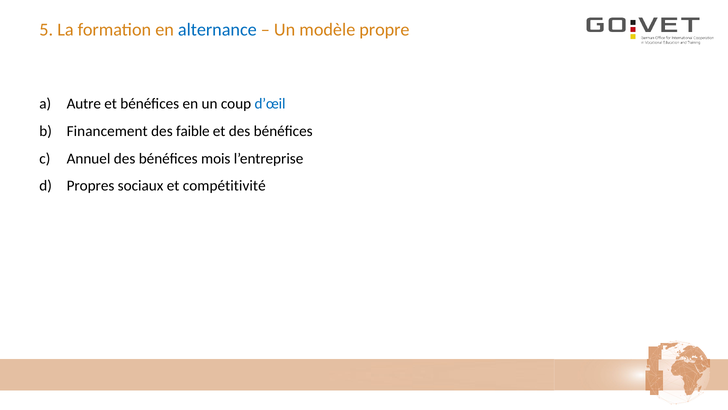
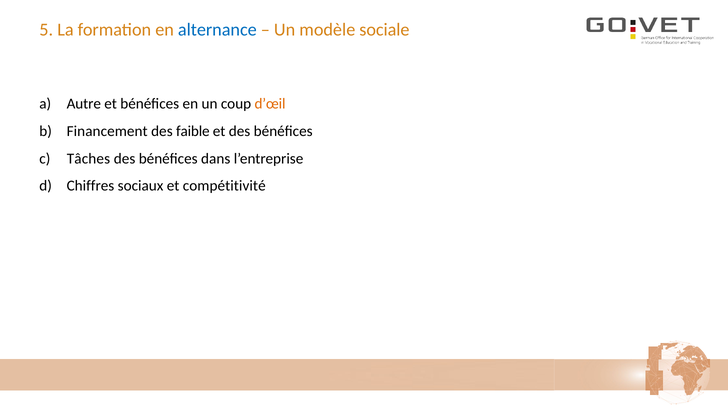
propre: propre -> sociale
d’œil colour: blue -> orange
Annuel: Annuel -> Tâches
mois: mois -> dans
Propres: Propres -> Chiffres
